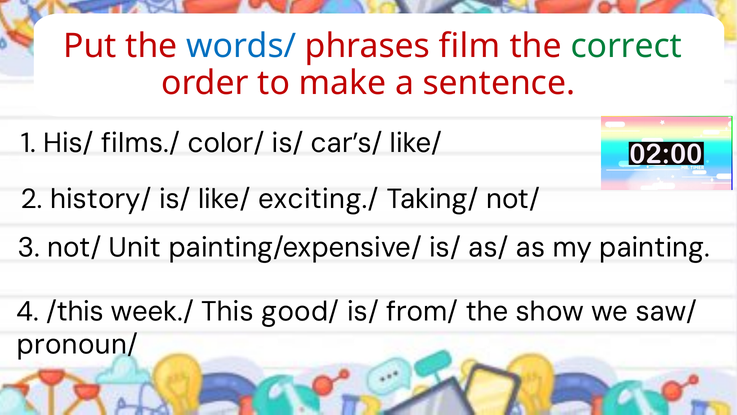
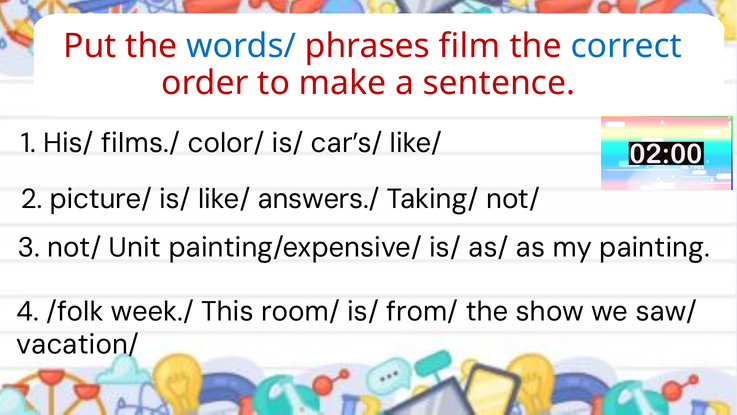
correct colour: green -> blue
history/: history/ -> picture/
exciting./: exciting./ -> answers./
/this: /this -> /folk
good/: good/ -> room/
pronoun/: pronoun/ -> vacation/
